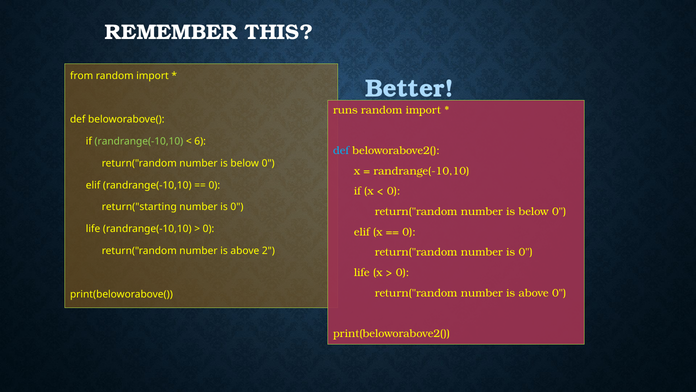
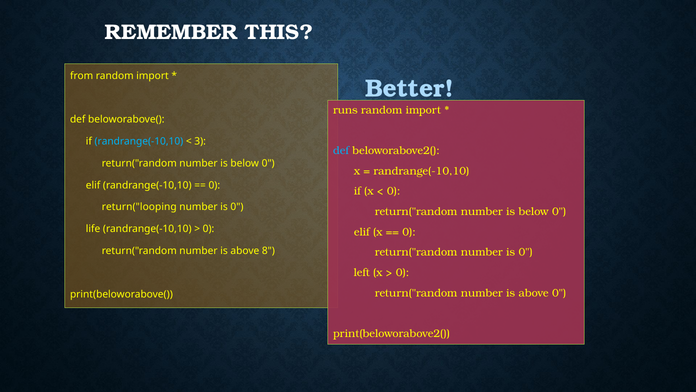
randrange(-10,10 at (139, 141) colour: light green -> light blue
6: 6 -> 3
return("starting: return("starting -> return("looping
2: 2 -> 8
life at (362, 272): life -> left
